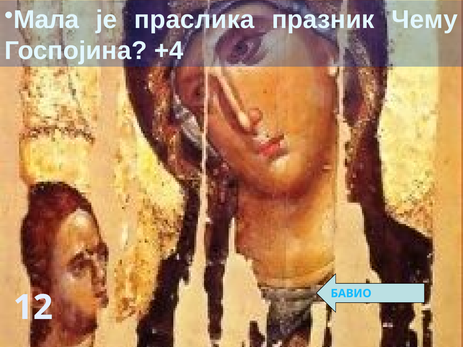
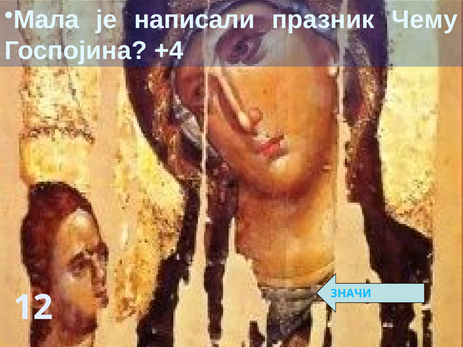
праслика: праслика -> написали
БАВИО: БАВИО -> ЗНАЧИ
